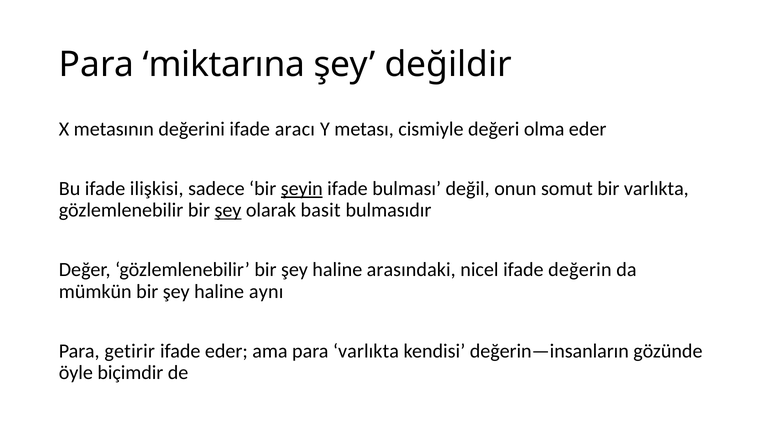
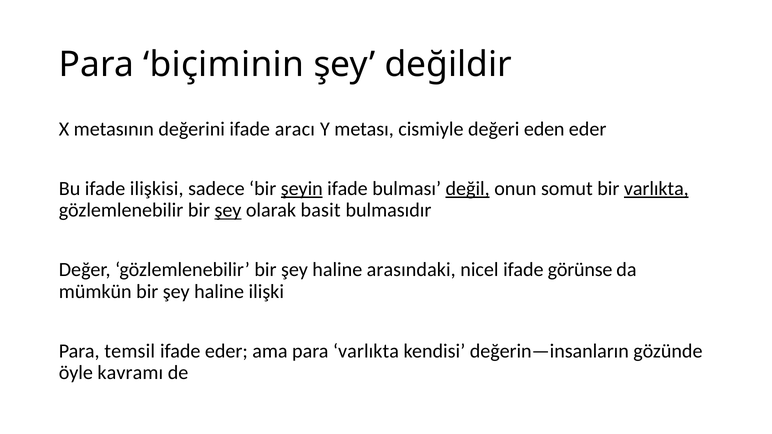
miktarına: miktarına -> biçiminin
olma: olma -> eden
değil underline: none -> present
varlıkta at (656, 189) underline: none -> present
değerin: değerin -> görünse
aynı: aynı -> ilişki
getirir: getirir -> temsil
biçimdir: biçimdir -> kavramı
